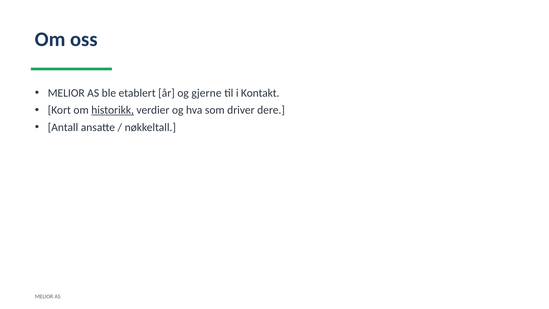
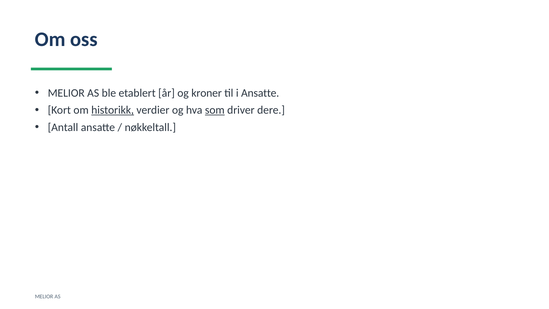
gjerne: gjerne -> kroner
i Kontakt: Kontakt -> Ansatte
som underline: none -> present
